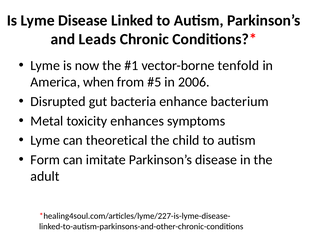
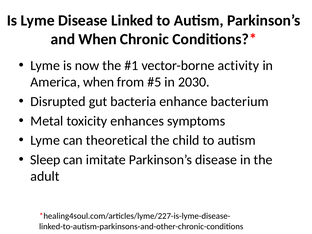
and Leads: Leads -> When
tenfold: tenfold -> activity
2006: 2006 -> 2030
Form: Form -> Sleep
